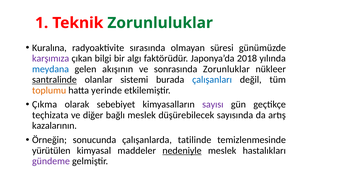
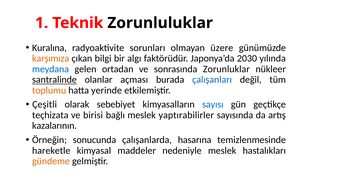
Zorunluluklar colour: green -> black
sırasında: sırasında -> sorunları
süresi: süresi -> üzere
karşımıza colour: purple -> orange
2018: 2018 -> 2030
akışının: akışının -> ortadan
sistemi: sistemi -> açması
Çıkma: Çıkma -> Çeşitli
sayısı colour: purple -> blue
diğer: diğer -> birisi
düşürebilecek: düşürebilecek -> yaptırabilirler
tatilinde: tatilinde -> hasarına
yürütülen: yürütülen -> hareketle
nedeniyle underline: present -> none
gündeme colour: purple -> orange
